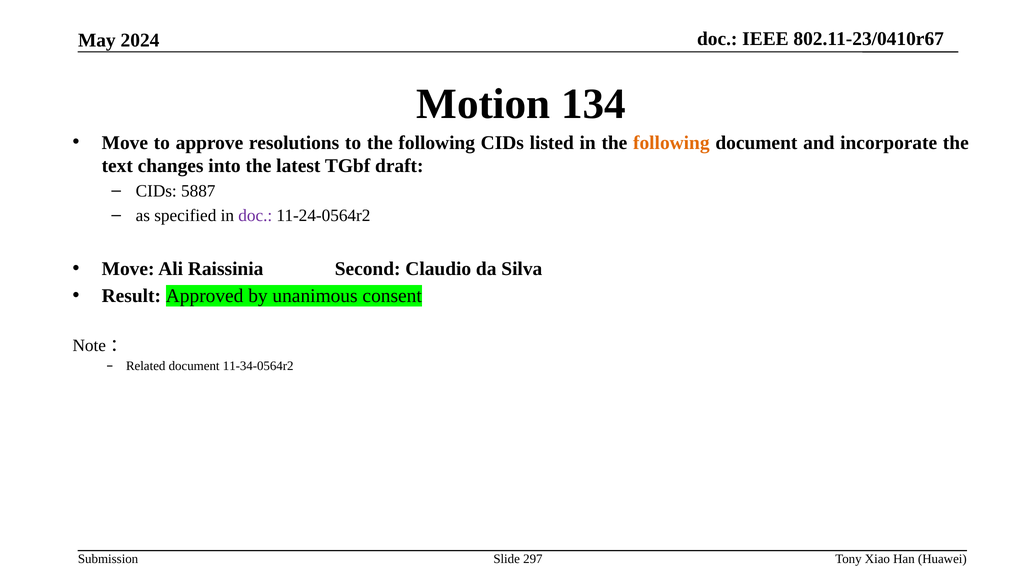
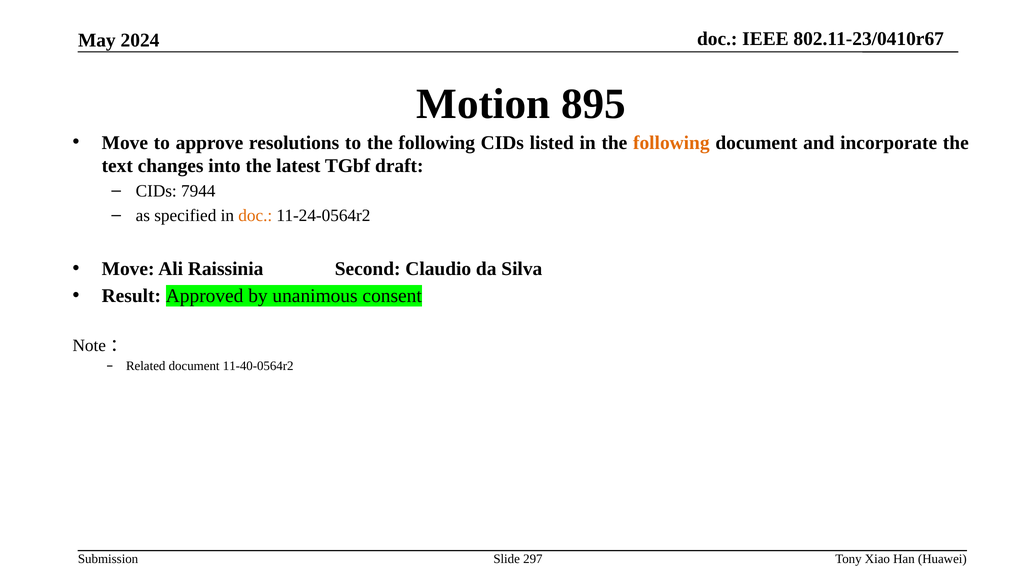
134: 134 -> 895
5887: 5887 -> 7944
doc at (255, 215) colour: purple -> orange
11-34-0564r2: 11-34-0564r2 -> 11-40-0564r2
